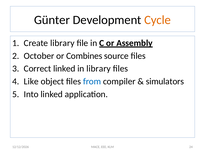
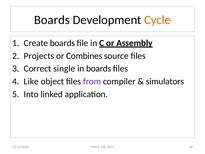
Günter at (52, 20): Günter -> Boards
Create library: library -> boards
October: October -> Projects
Correct linked: linked -> single
in library: library -> boards
from colour: blue -> purple
